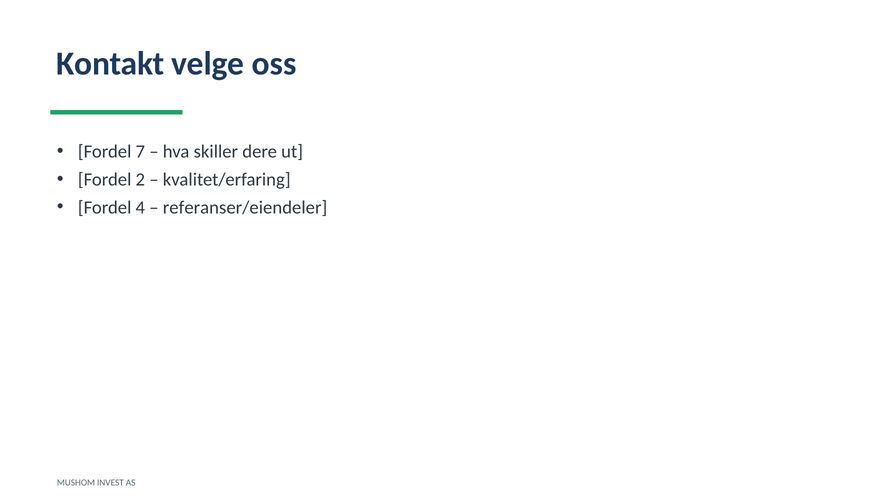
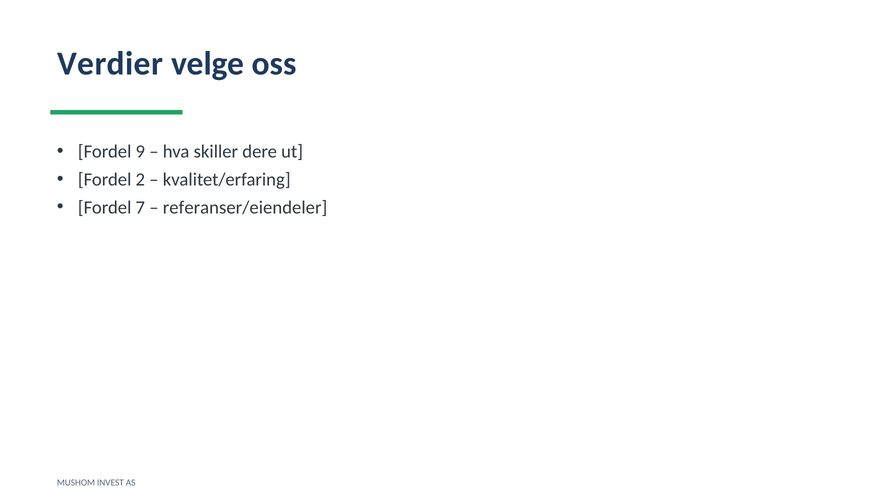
Kontakt: Kontakt -> Verdier
7: 7 -> 9
4: 4 -> 7
